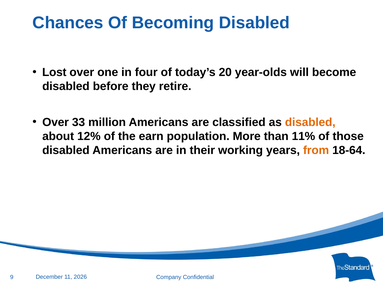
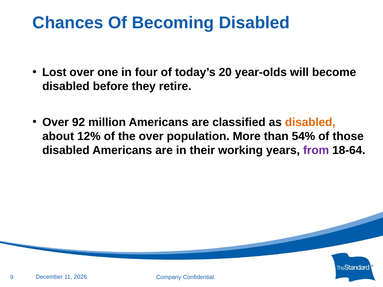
33: 33 -> 92
the earn: earn -> over
11%: 11% -> 54%
from colour: orange -> purple
